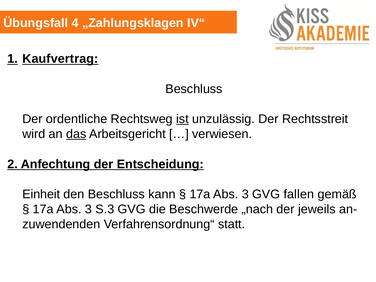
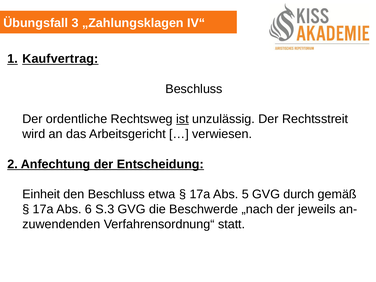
4: 4 -> 3
das underline: present -> none
kann: kann -> etwa
3 at (245, 194): 3 -> 5
fallen: fallen -> durch
3 at (88, 209): 3 -> 6
